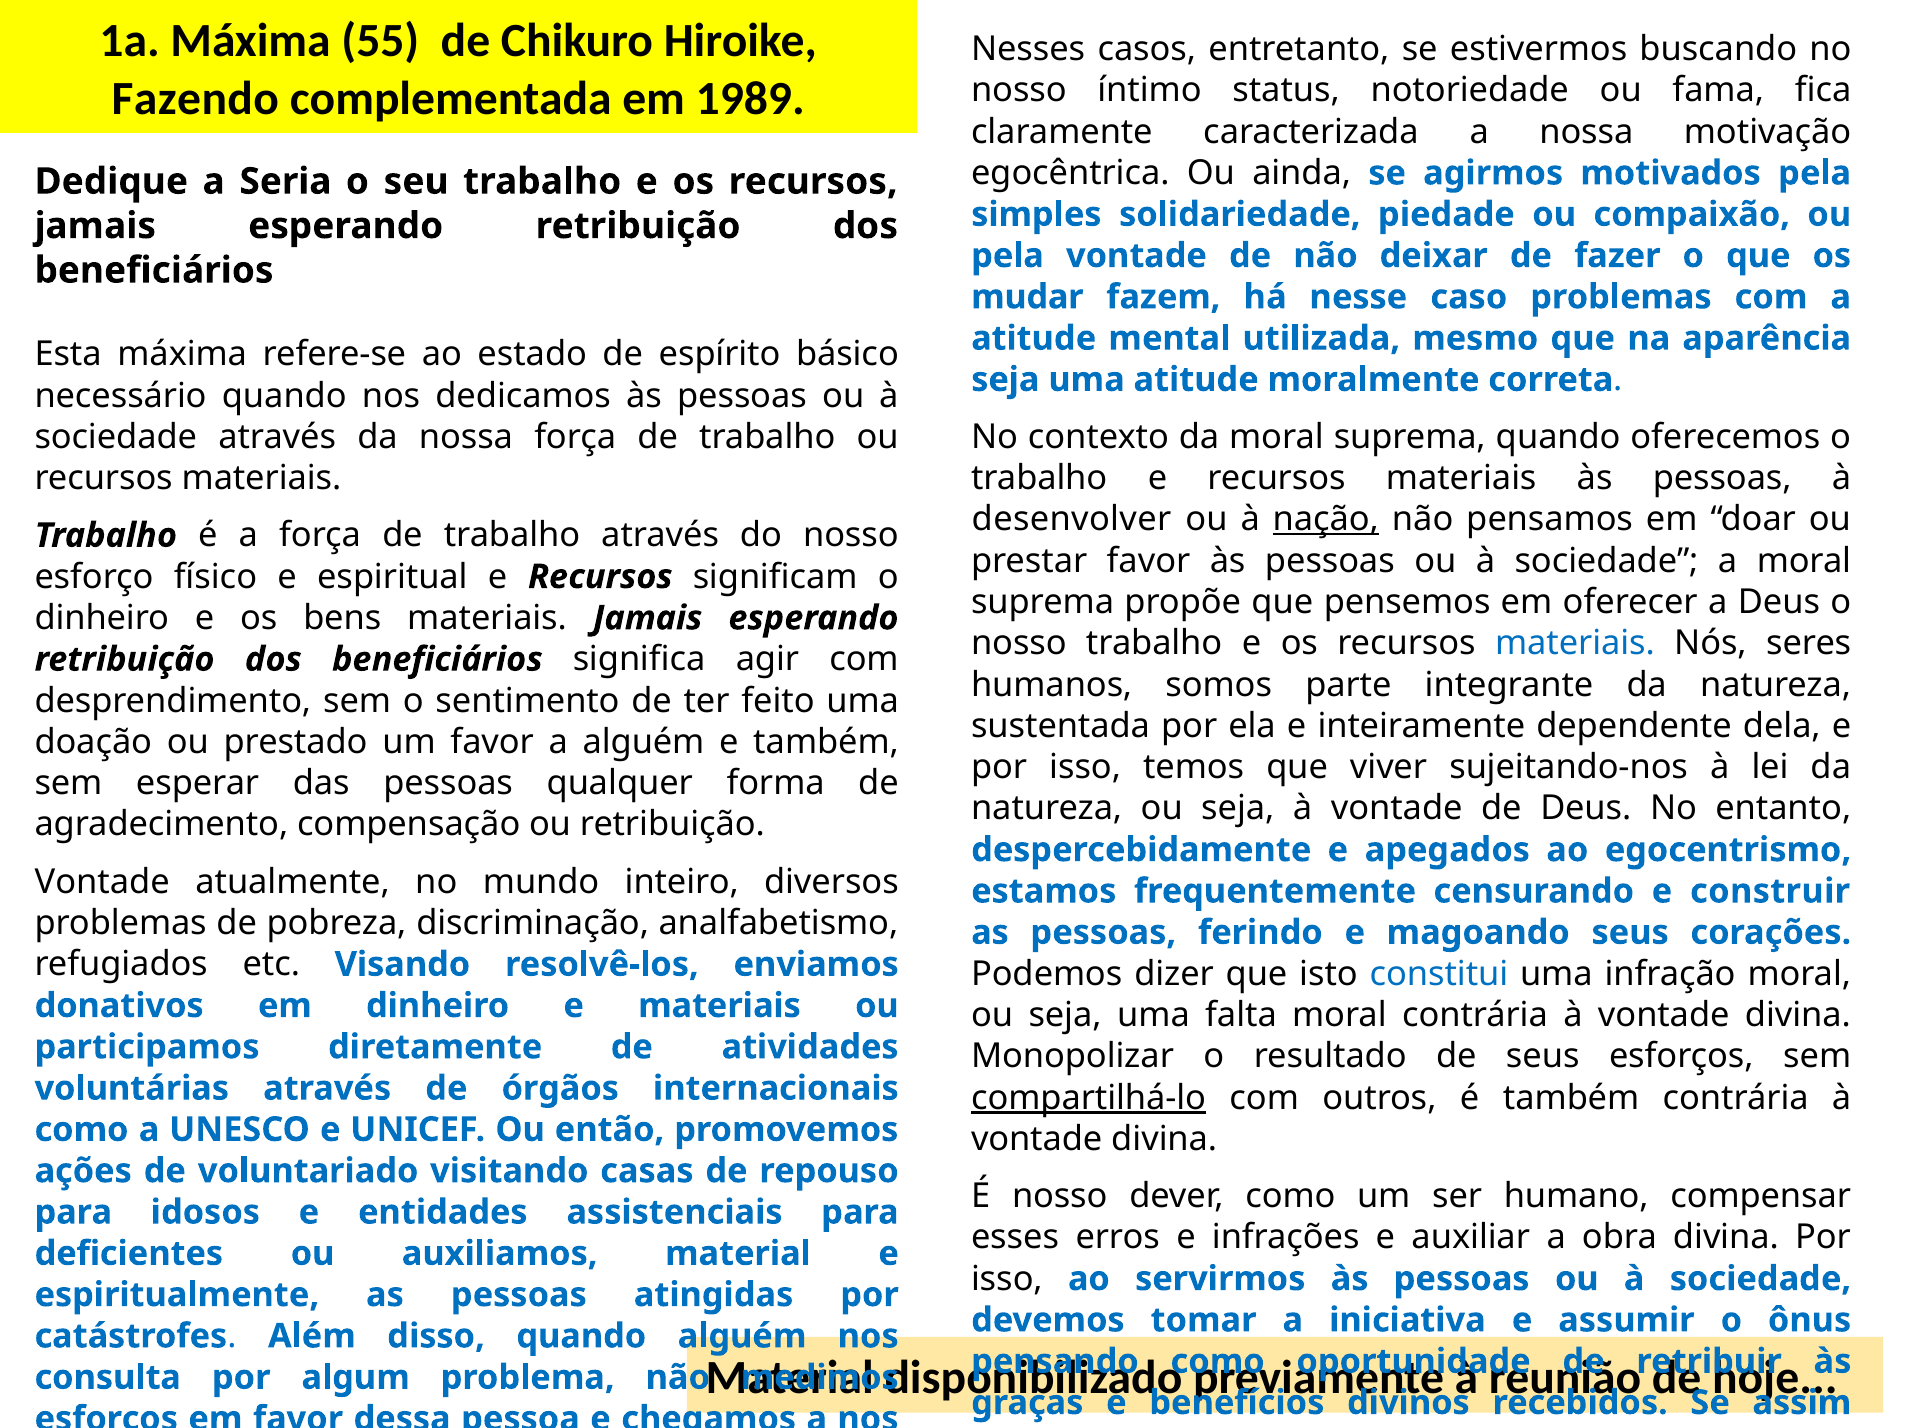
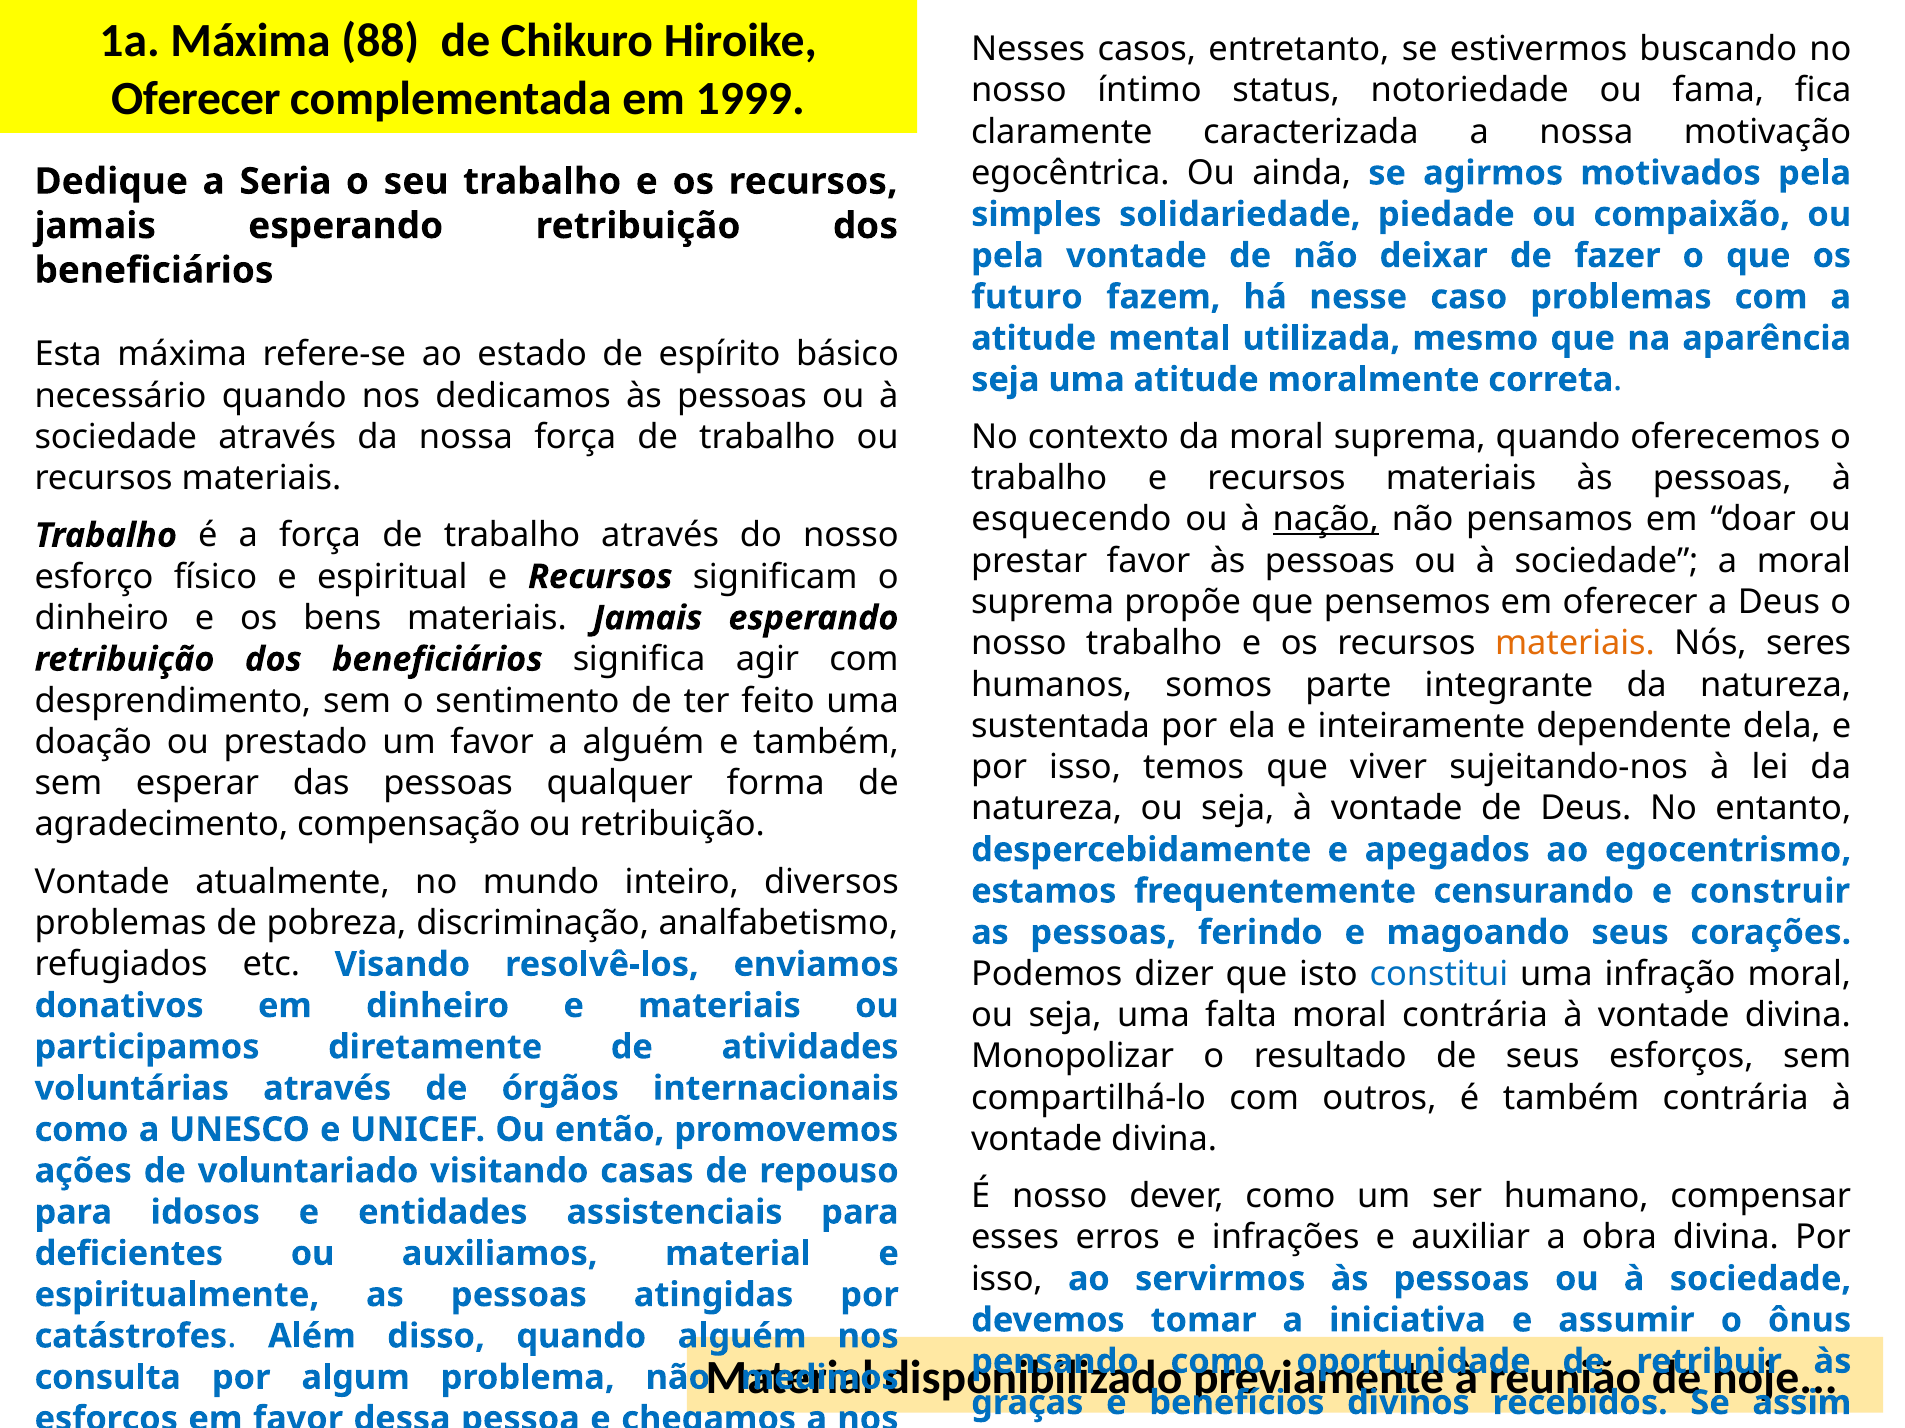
55: 55 -> 88
Fazendo at (195, 98): Fazendo -> Oferecer
1989: 1989 -> 1999
mudar: mudar -> futuro
desenvolver: desenvolver -> esquecendo
materiais at (1575, 644) colour: blue -> orange
compartilhá-lo underline: present -> none
